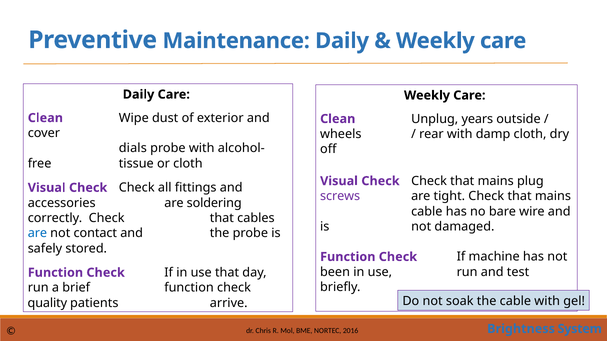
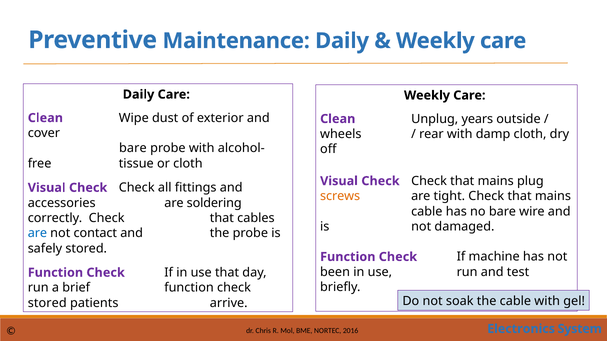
dials at (133, 148): dials -> bare
screws colour: purple -> orange
quality at (47, 303): quality -> stored
Brightness: Brightness -> Electronics
